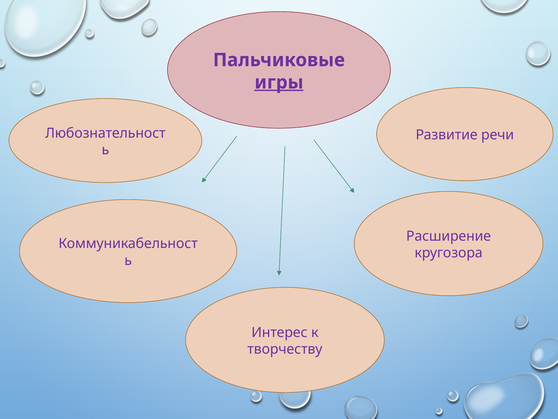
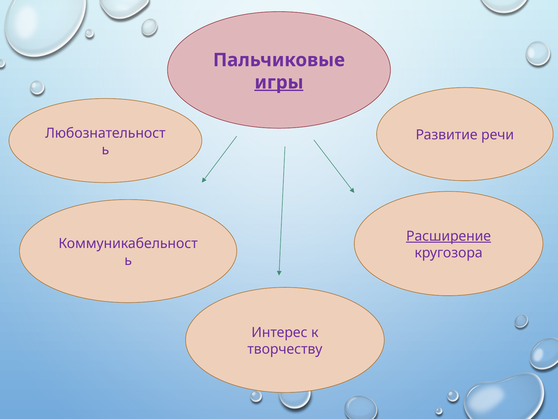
Расширение underline: none -> present
